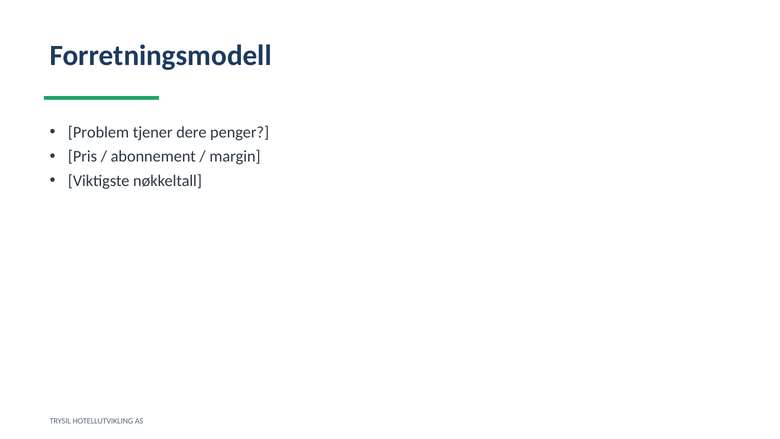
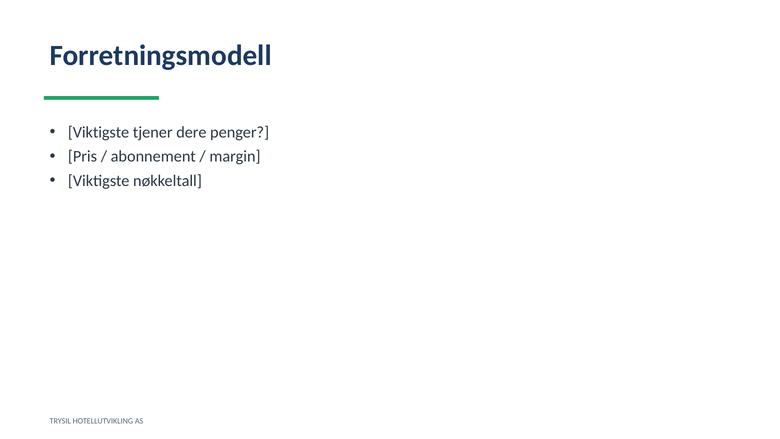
Problem at (98, 132): Problem -> Viktigste
